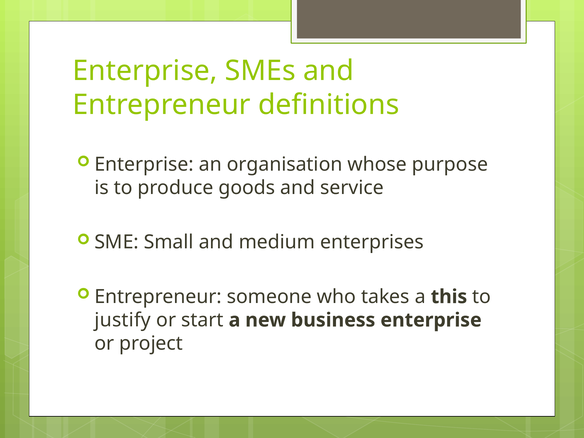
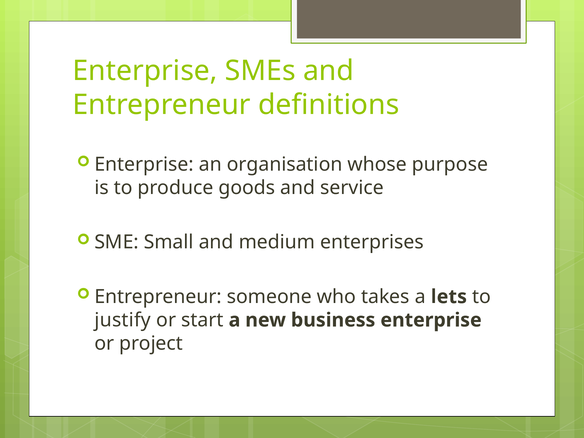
this: this -> lets
